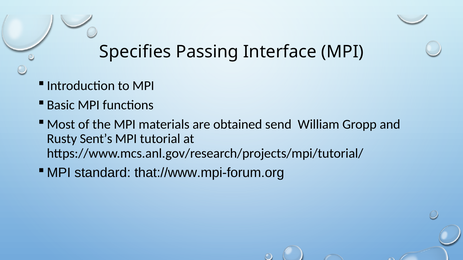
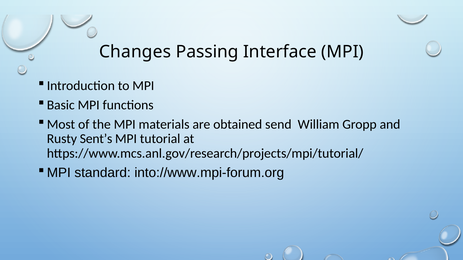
Specifies: Specifies -> Changes
that://www.mpi-forum.org: that://www.mpi-forum.org -> into://www.mpi-forum.org
